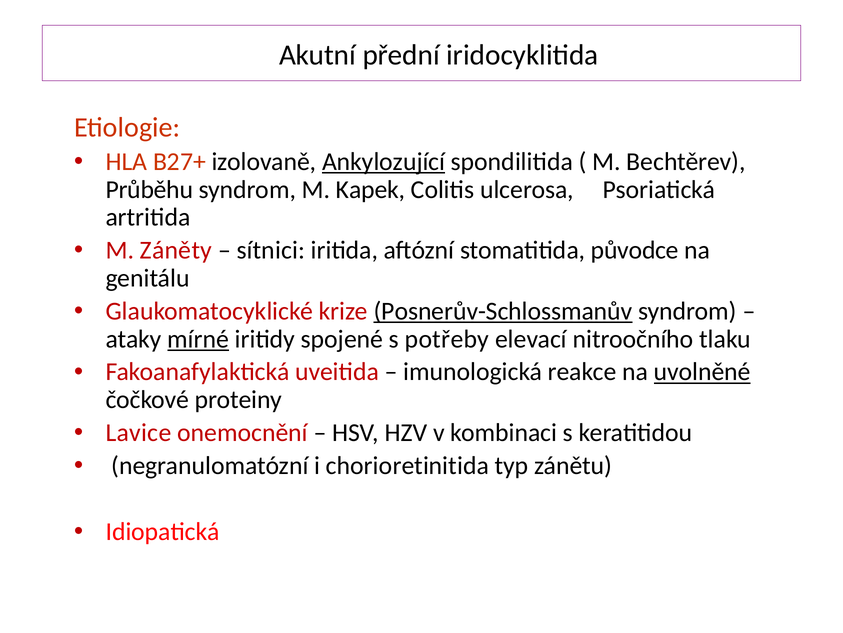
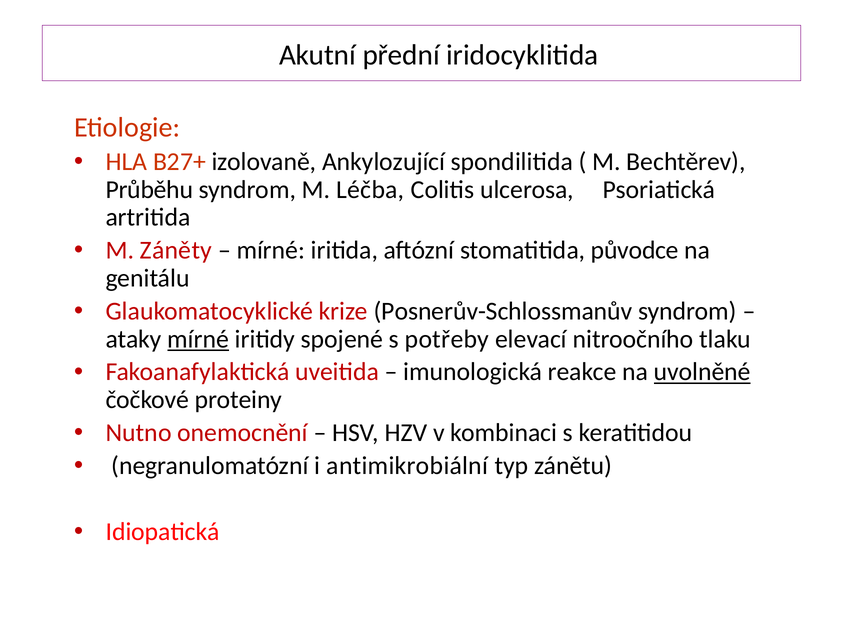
Ankylozující underline: present -> none
Kapek: Kapek -> Léčba
sítnici at (271, 250): sítnici -> mírné
Posnerův-Schlossmanův underline: present -> none
Lavice: Lavice -> Nutno
chorioretinitida: chorioretinitida -> antimikrobiální
